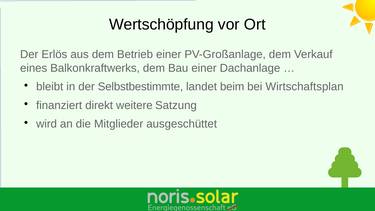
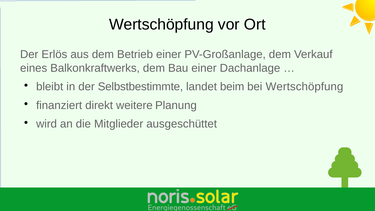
bei Wirtschaftsplan: Wirtschaftsplan -> Wertschöpfung
Satzung: Satzung -> Planung
